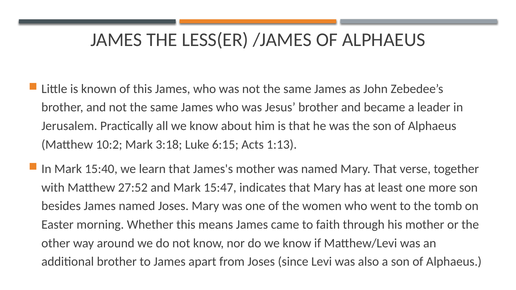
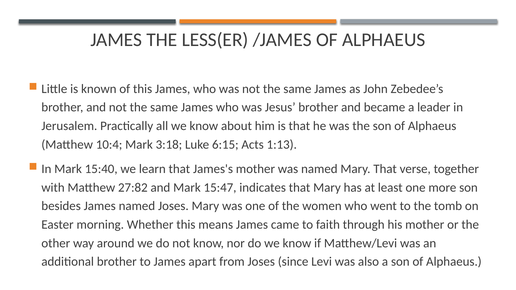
10:2: 10:2 -> 10:4
27:52: 27:52 -> 27:82
